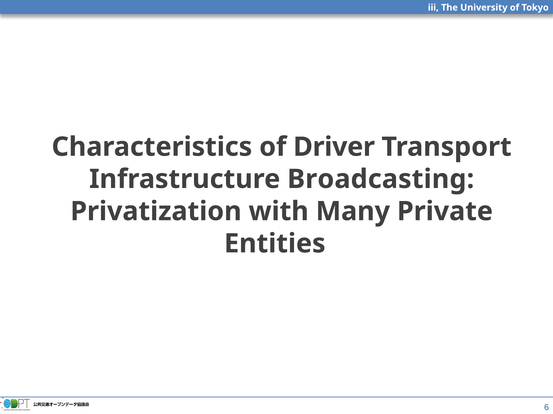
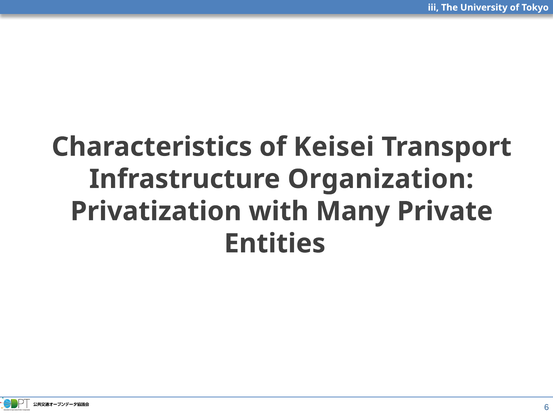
Driver: Driver -> Keisei
Broadcasting: Broadcasting -> Organization
